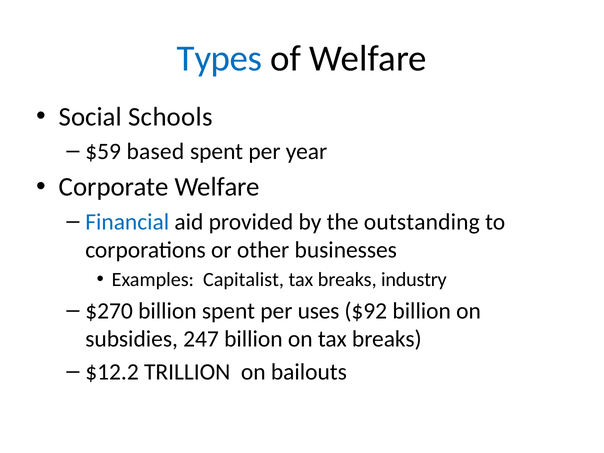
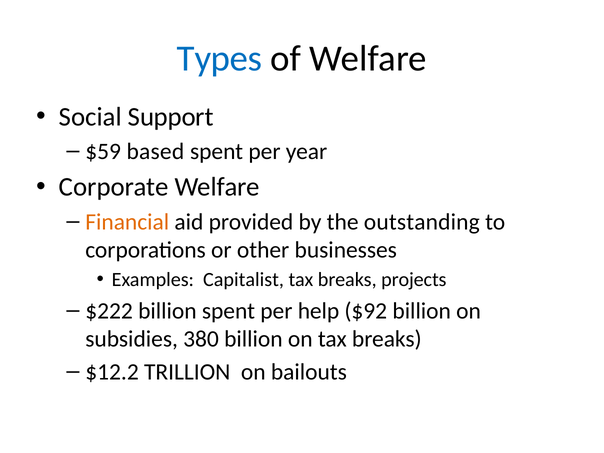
Schools: Schools -> Support
Financial colour: blue -> orange
industry: industry -> projects
$270: $270 -> $222
uses: uses -> help
247: 247 -> 380
